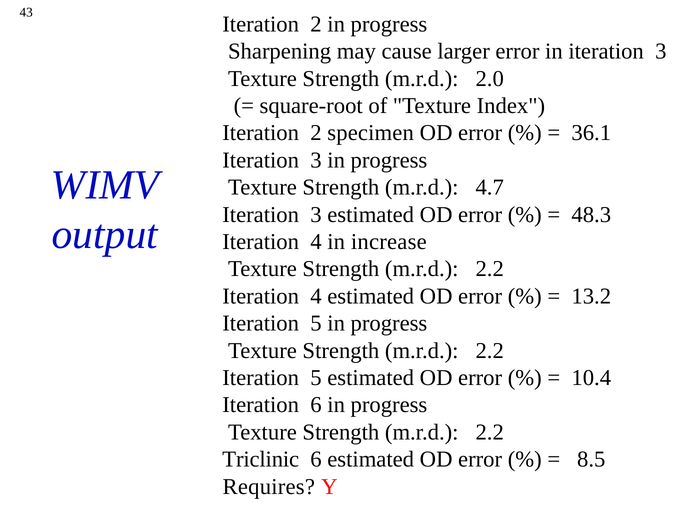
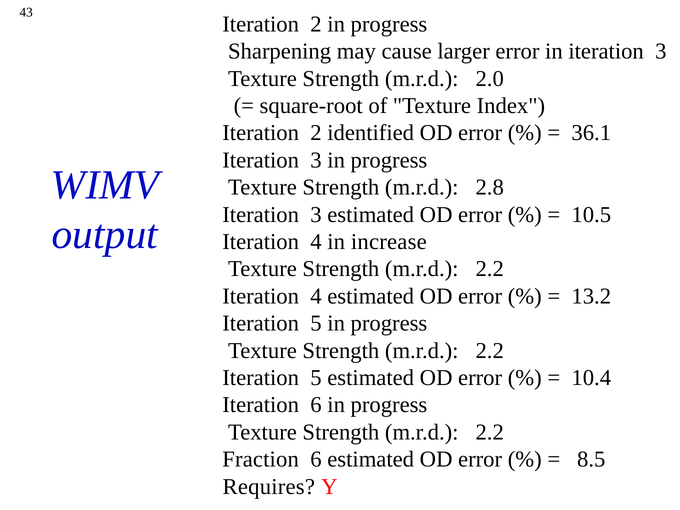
specimen: specimen -> identified
4.7: 4.7 -> 2.8
48.3: 48.3 -> 10.5
Triclinic: Triclinic -> Fraction
